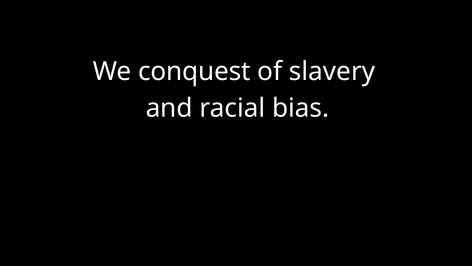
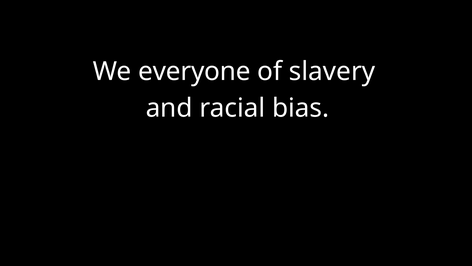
conquest: conquest -> everyone
